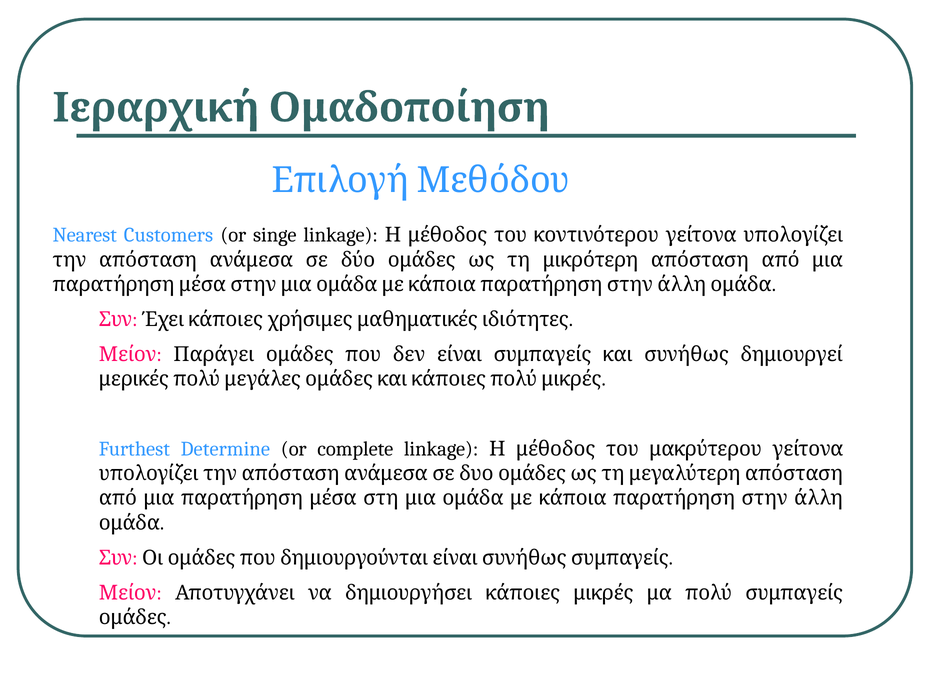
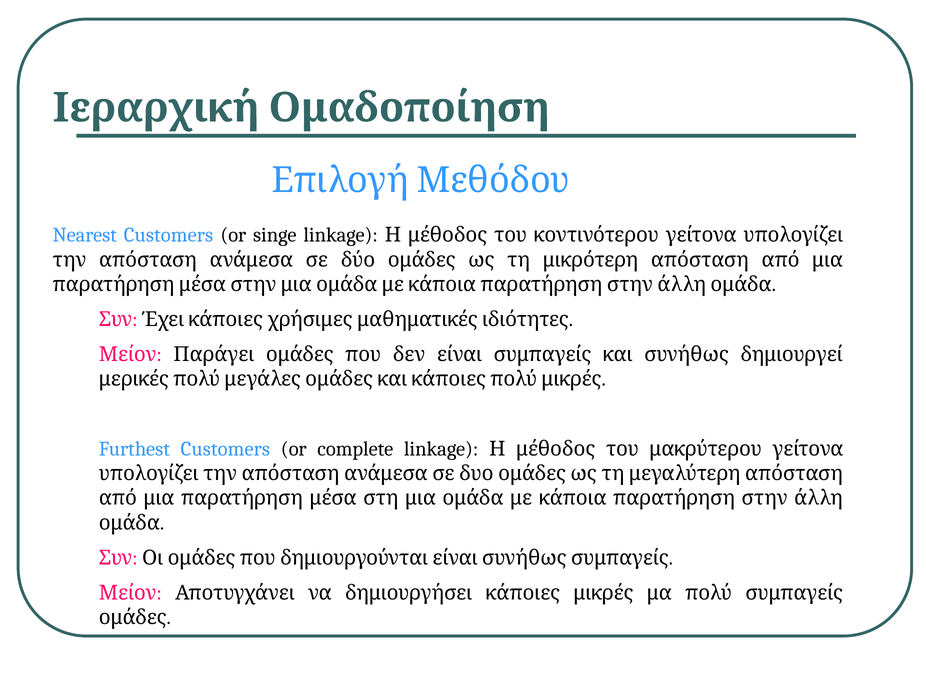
Furthest Determine: Determine -> Customers
